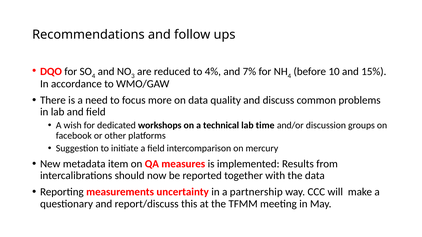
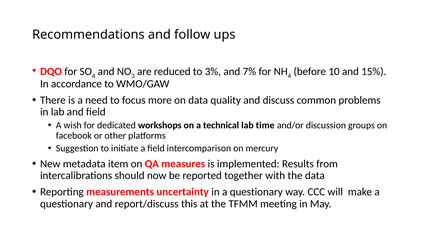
4%: 4% -> 3%
in a partnership: partnership -> questionary
